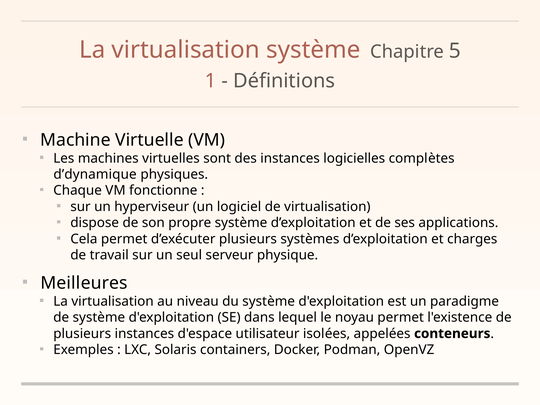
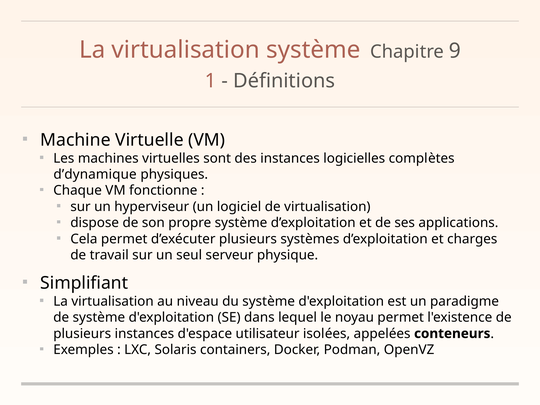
5: 5 -> 9
Meilleures: Meilleures -> Simplifiant
